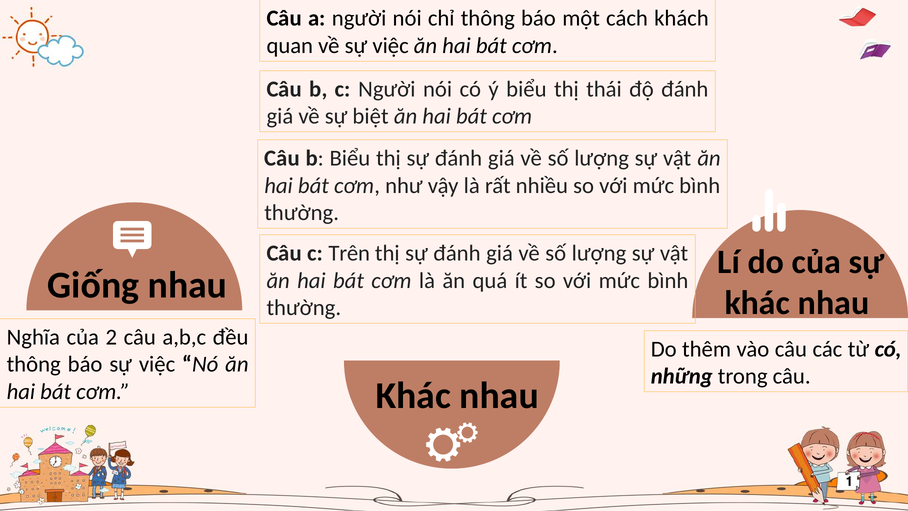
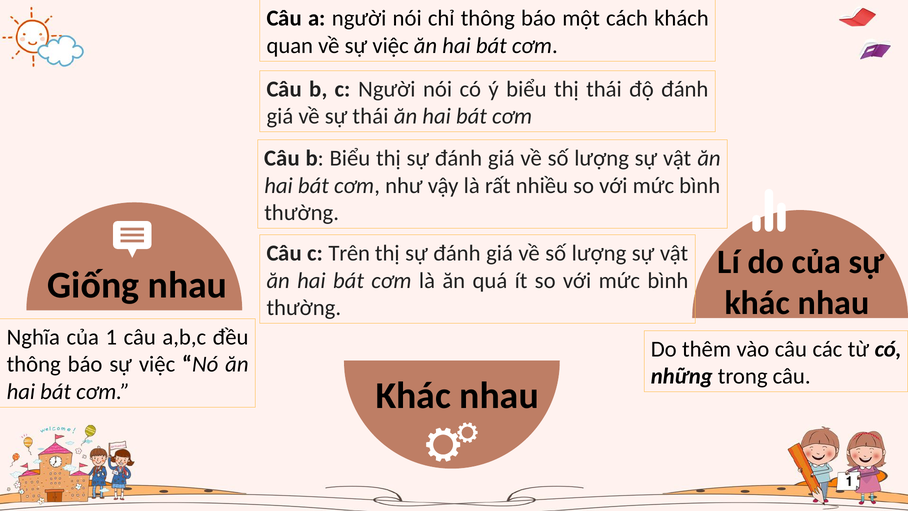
sự biệt: biệt -> thái
2: 2 -> 1
